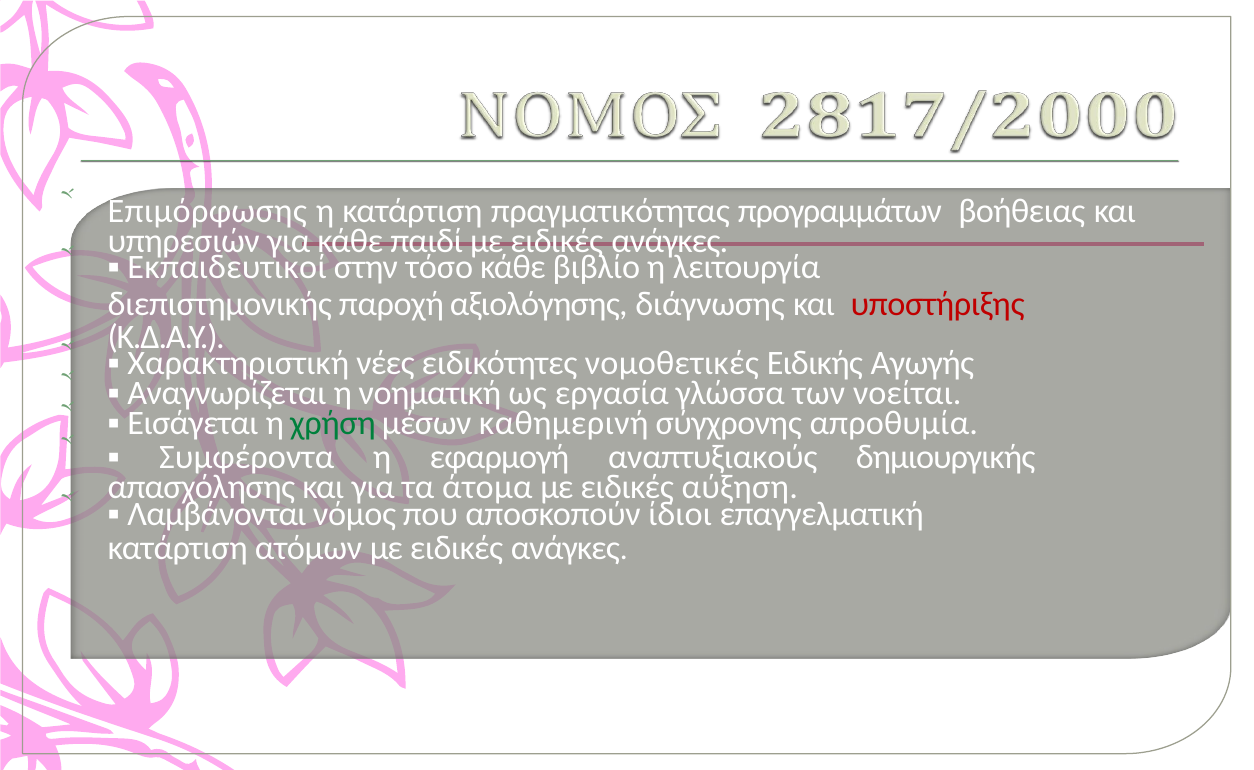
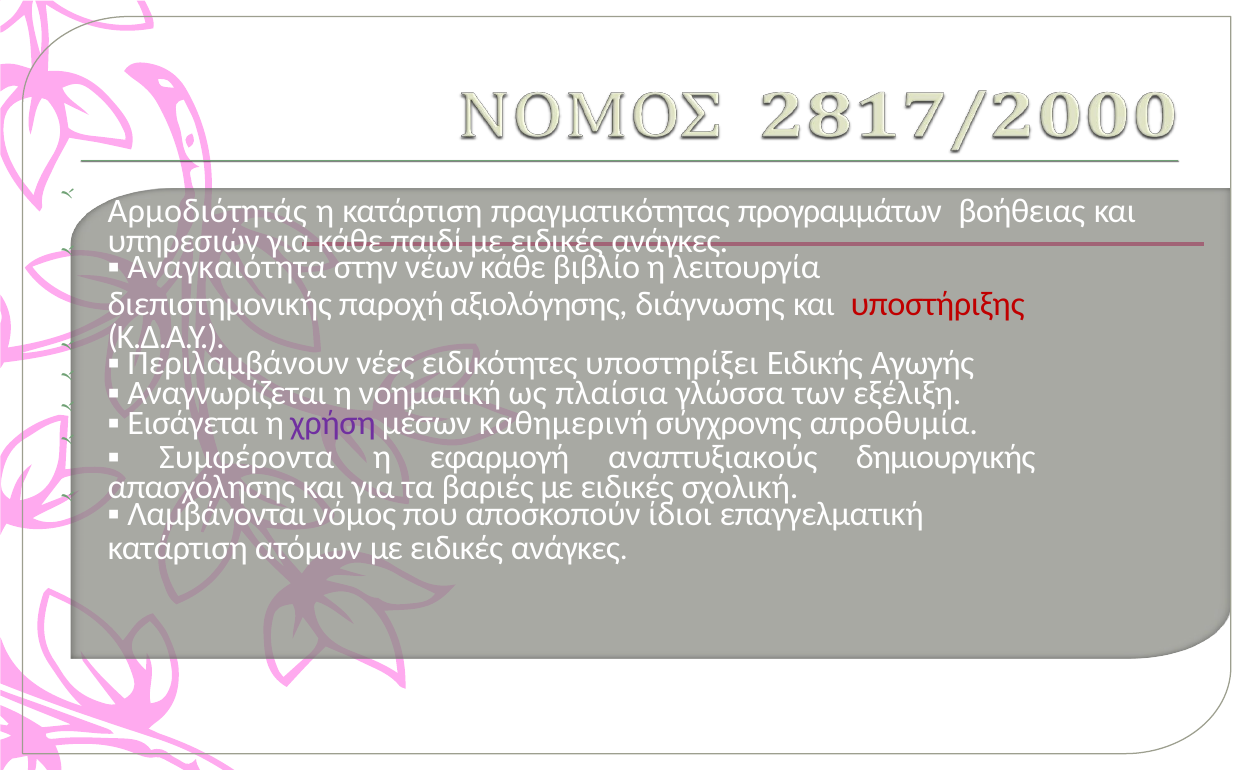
Επιμόρφωσης: Επιμόρφωσης -> Αρμοδιότητάς
Εκπαιδευτικοί: Εκπαιδευτικοί -> Αναγκαιότητα
τόσο: τόσο -> νέων
Χαρακτηριστική: Χαρακτηριστική -> Περιλαμβάνουν
νομοθετικές: νομοθετικές -> υποστηρίξει
εργασία: εργασία -> πλαίσια
νοείται: νοείται -> εξέλιξη
χρήση colour: green -> purple
άτομα: άτομα -> βαριές
αύξηση: αύξηση -> σχολική
